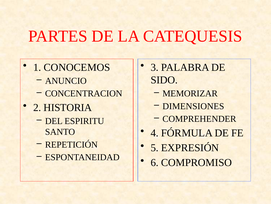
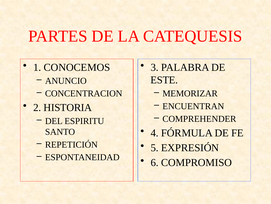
SIDO: SIDO -> ESTE
DIMENSIONES: DIMENSIONES -> ENCUENTRAN
